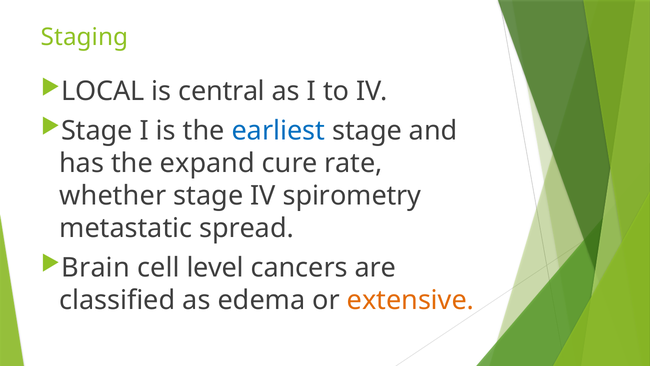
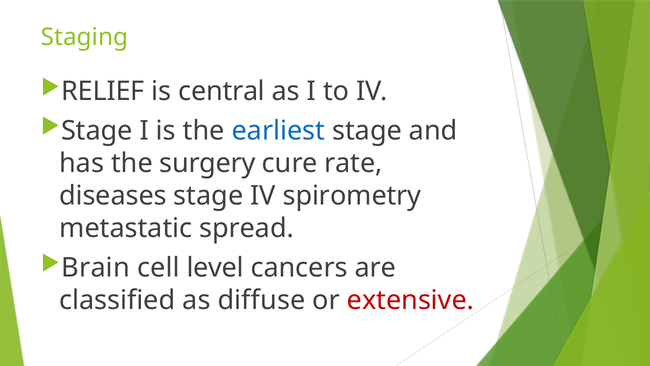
LOCAL: LOCAL -> RELIEF
expand: expand -> surgery
whether: whether -> diseases
edema: edema -> diffuse
extensive colour: orange -> red
